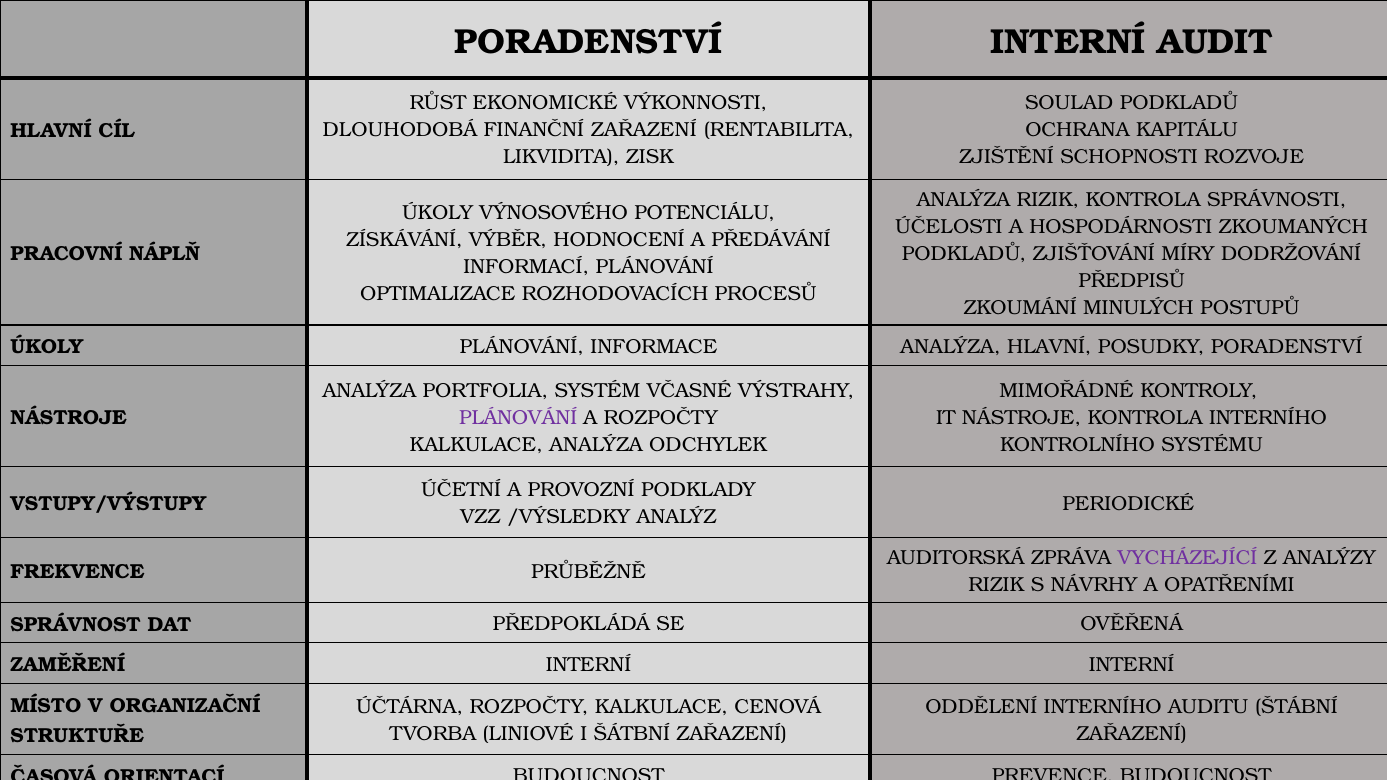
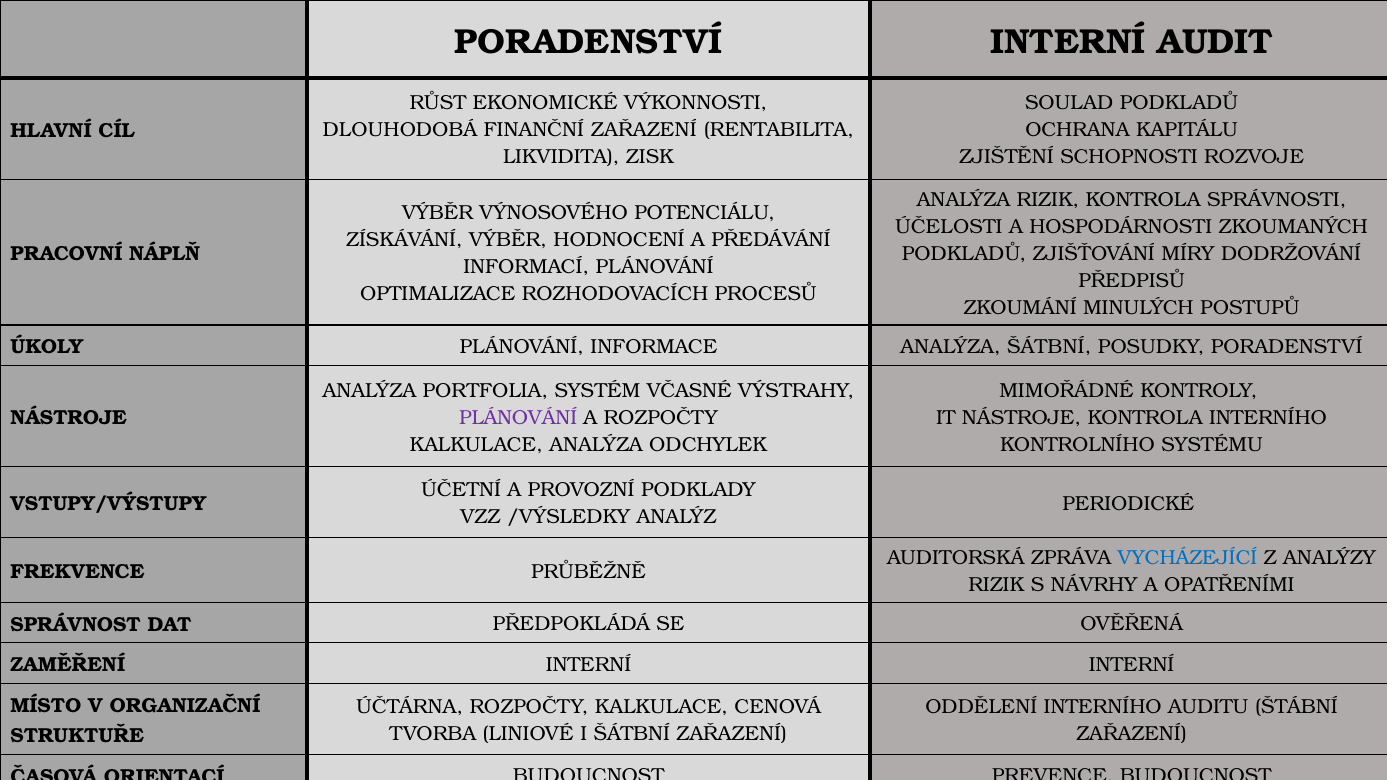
ÚKOLY at (438, 213): ÚKOLY -> VÝBĚR
ANALÝZA HLAVNÍ: HLAVNÍ -> ŠÁTBNÍ
VYCHÁZEJÍCÍ colour: purple -> blue
